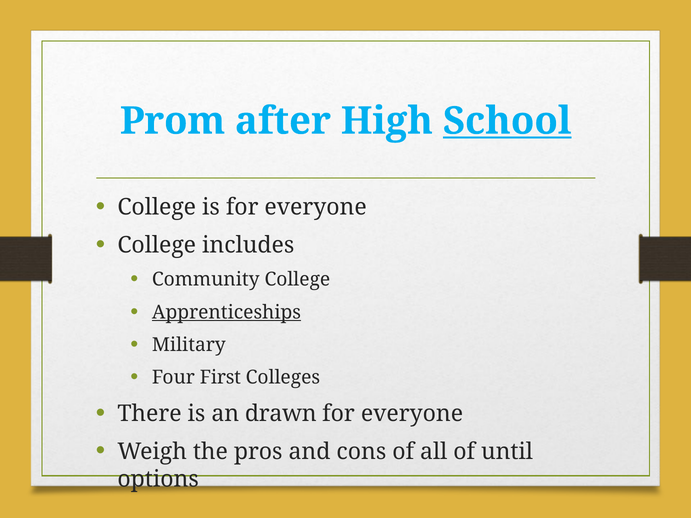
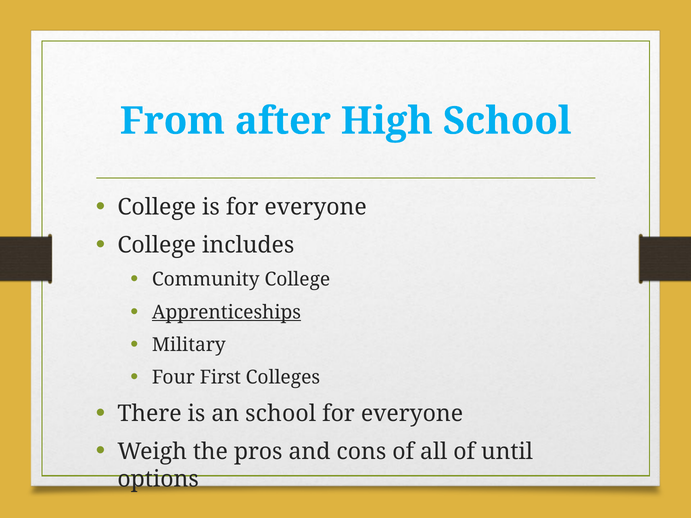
Prom: Prom -> From
School at (507, 121) underline: present -> none
an drawn: drawn -> school
